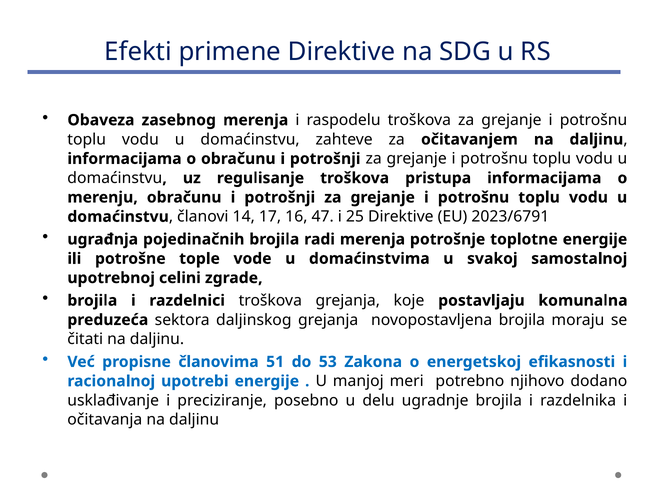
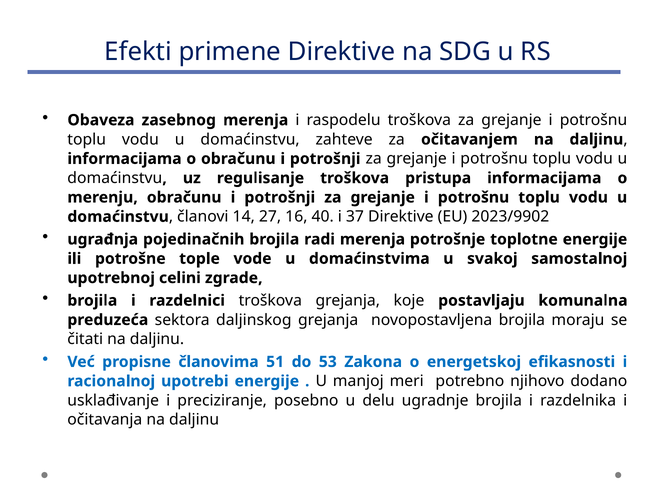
17: 17 -> 27
47: 47 -> 40
25: 25 -> 37
2023/6791: 2023/6791 -> 2023/9902
